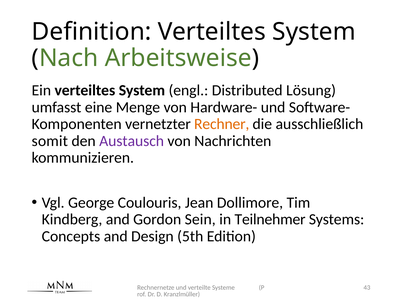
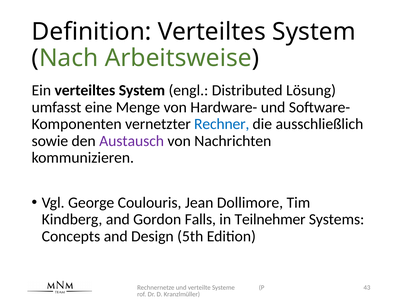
Rechner colour: orange -> blue
somit: somit -> sowie
Sein: Sein -> Falls
